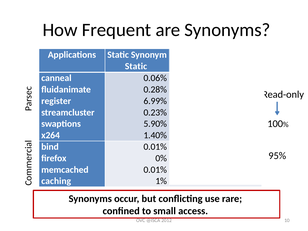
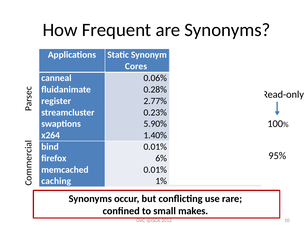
Static at (136, 66): Static -> Cores
6.99%: 6.99% -> 2.77%
0% at (161, 158): 0% -> 6%
access: access -> makes
